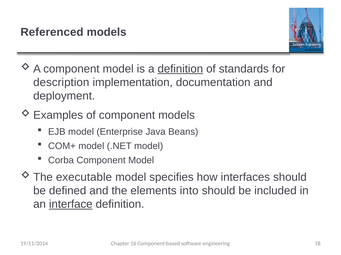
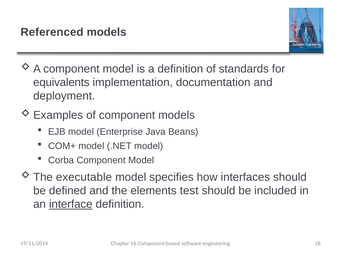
definition at (180, 69) underline: present -> none
description: description -> equivalents
into: into -> test
